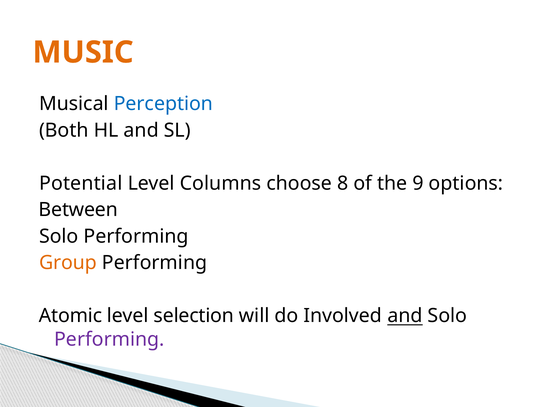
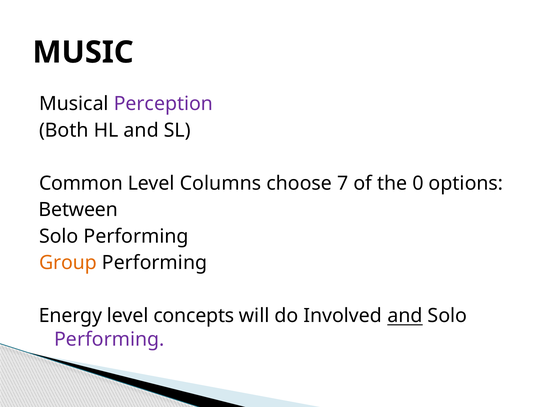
MUSIC colour: orange -> black
Perception colour: blue -> purple
Potential: Potential -> Common
8: 8 -> 7
9: 9 -> 0
Atomic: Atomic -> Energy
selection: selection -> concepts
